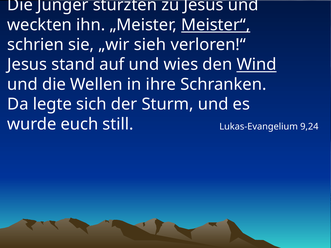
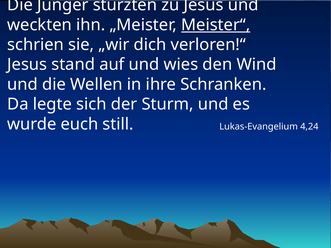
sieh: sieh -> dich
Wind underline: present -> none
9,24: 9,24 -> 4,24
